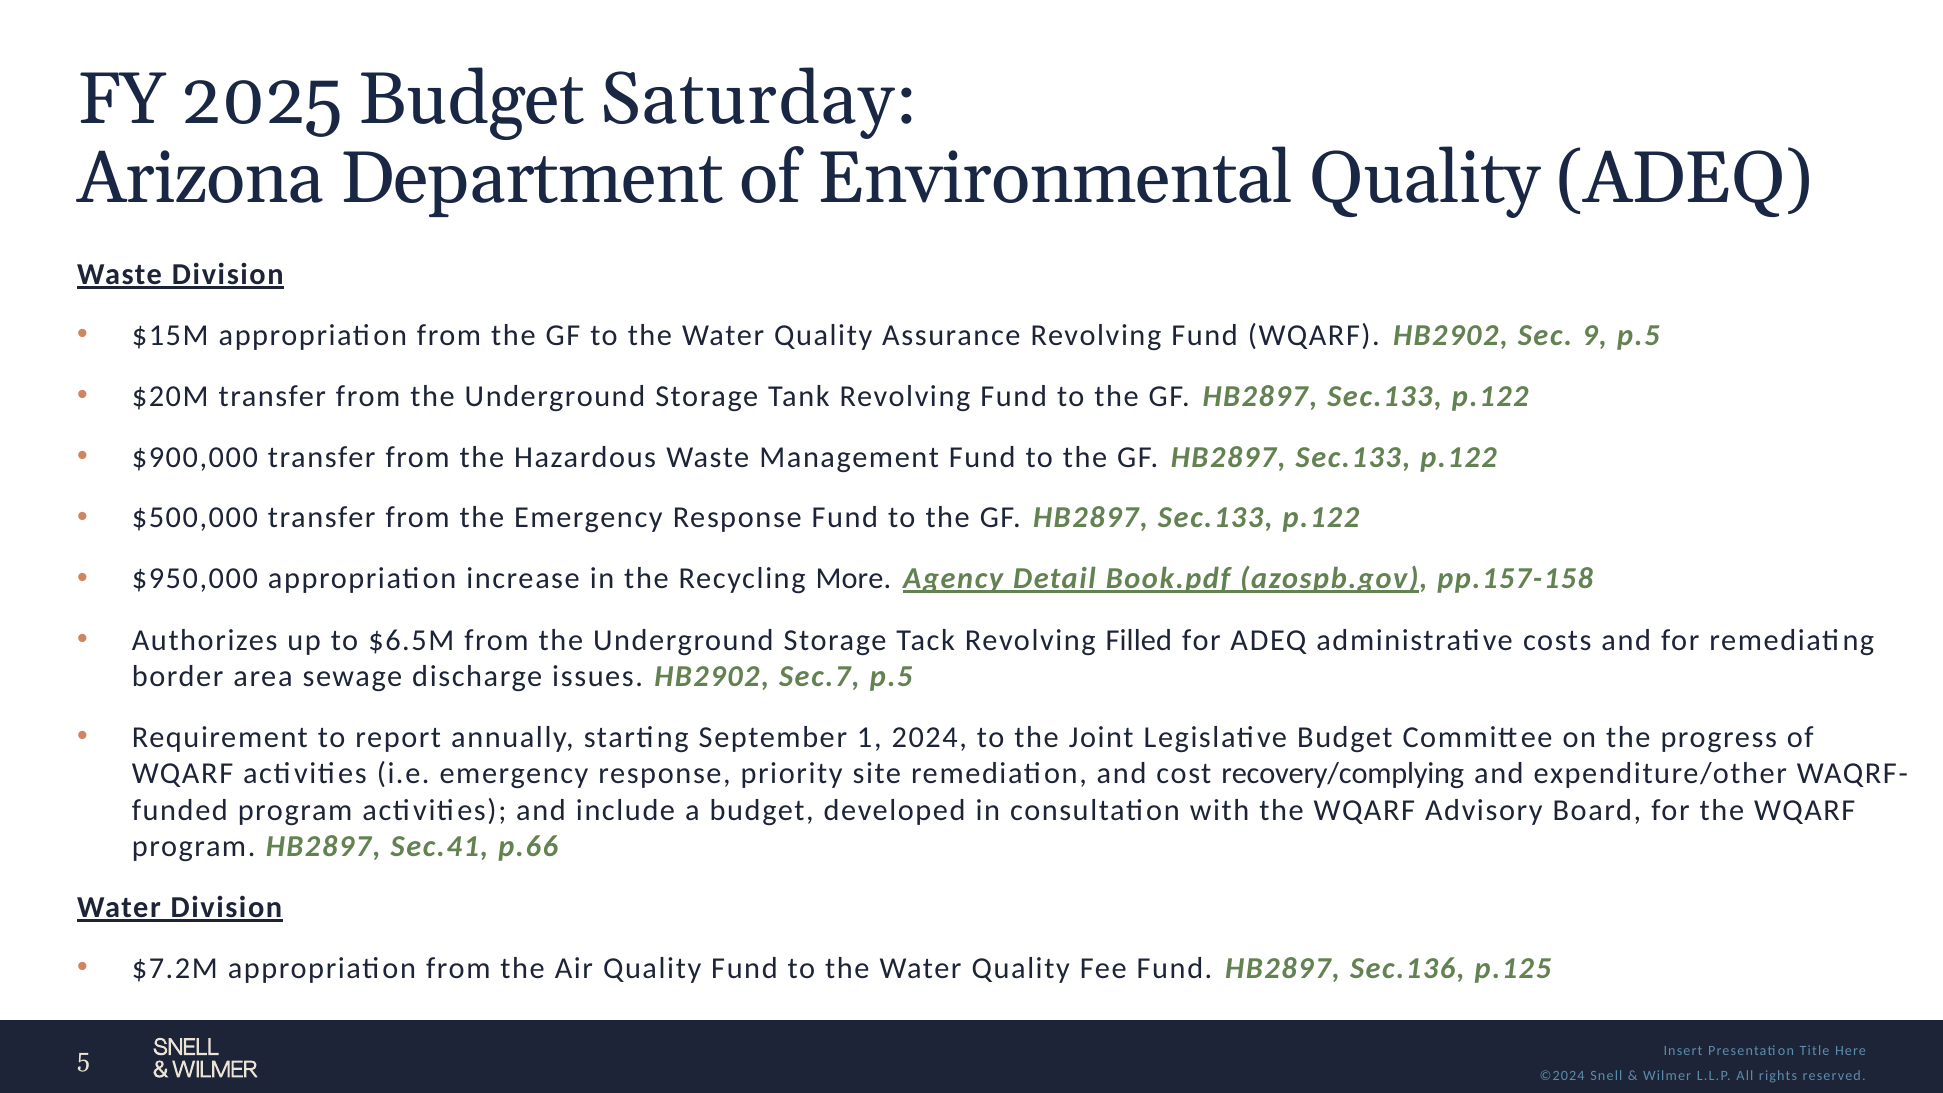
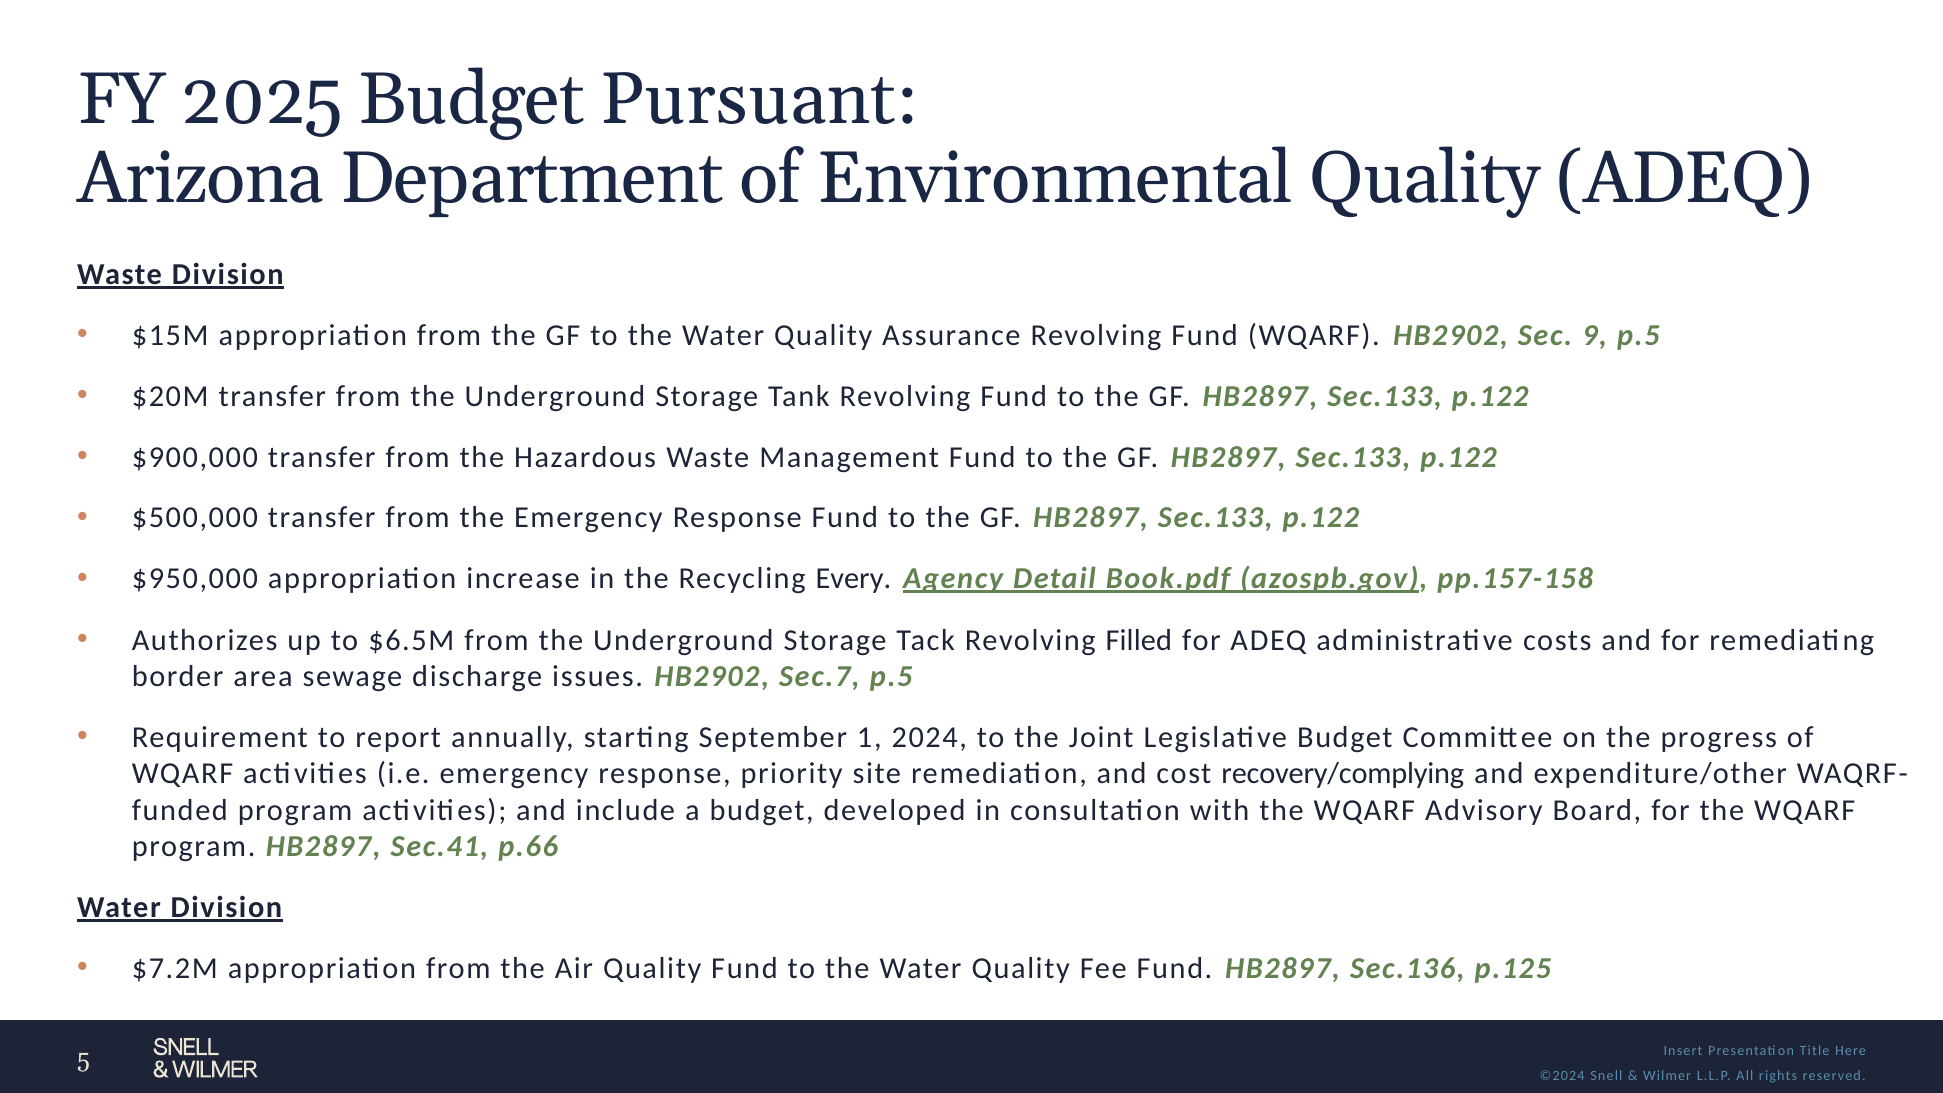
Saturday: Saturday -> Pursuant
More: More -> Every
